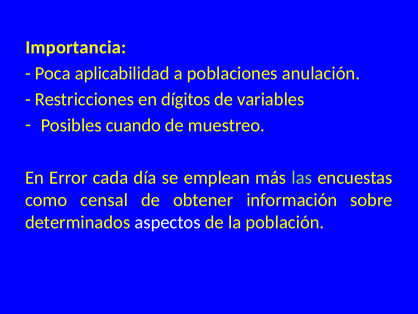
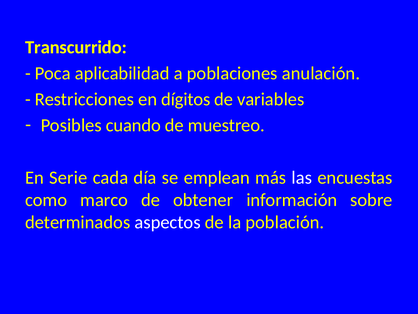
Importancia: Importancia -> Transcurrido
Error: Error -> Serie
las colour: light green -> white
censal: censal -> marco
